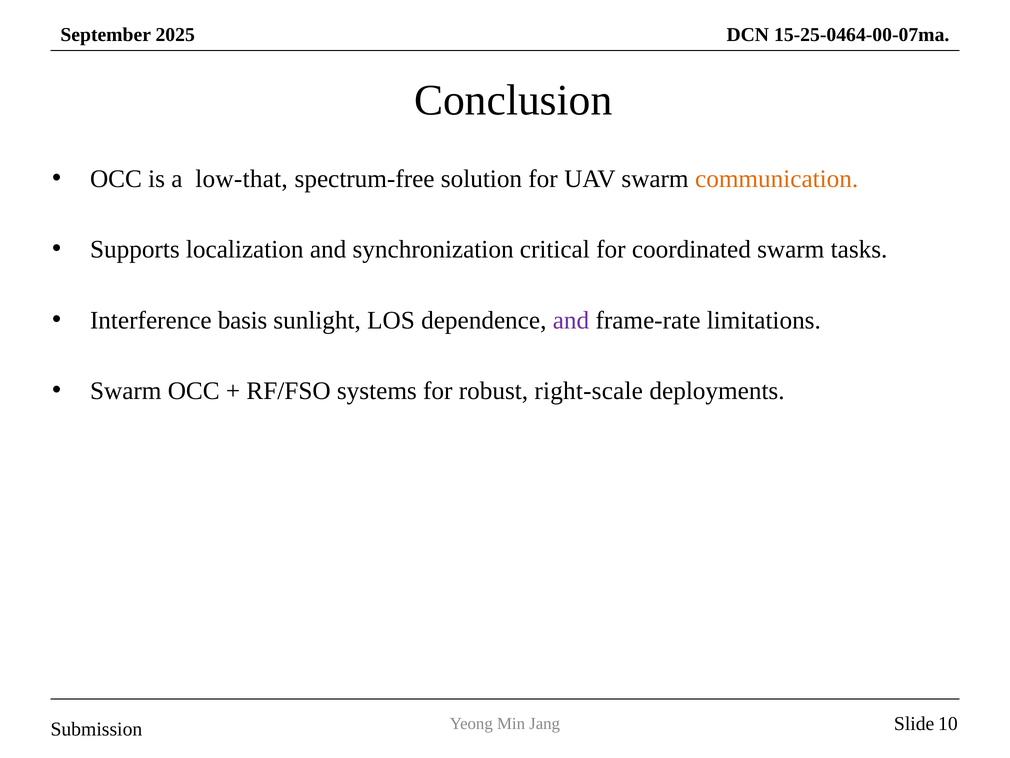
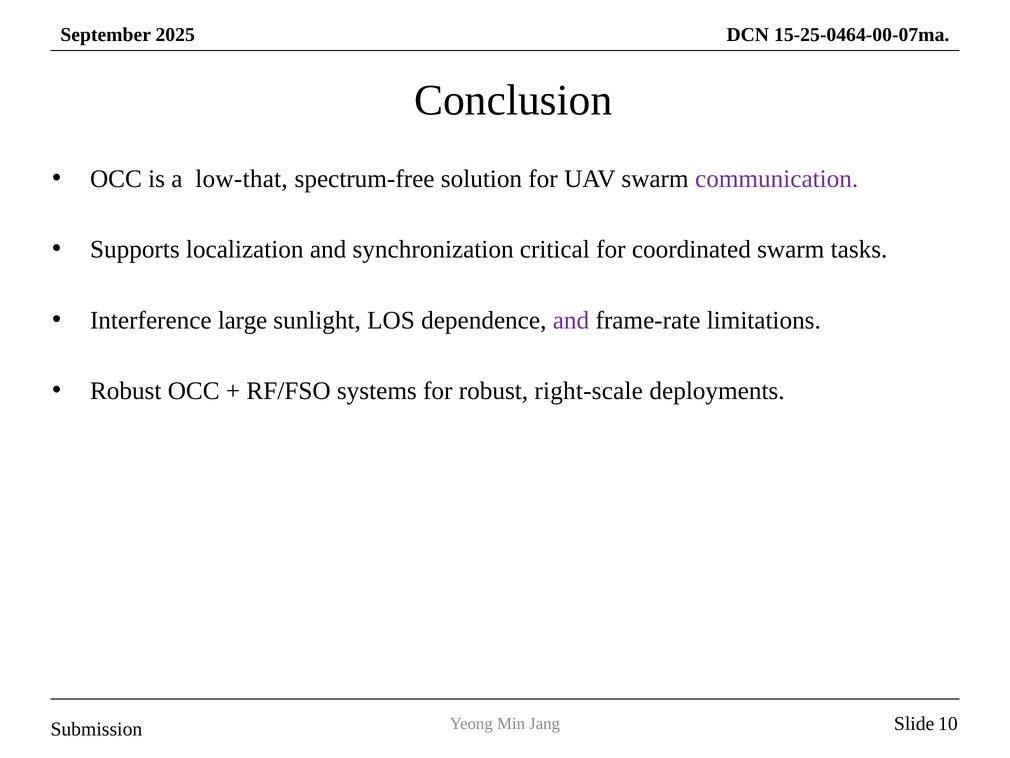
communication colour: orange -> purple
basis: basis -> large
Swarm at (126, 391): Swarm -> Robust
